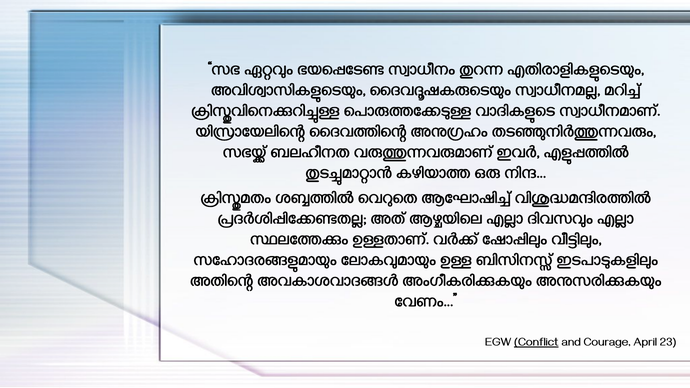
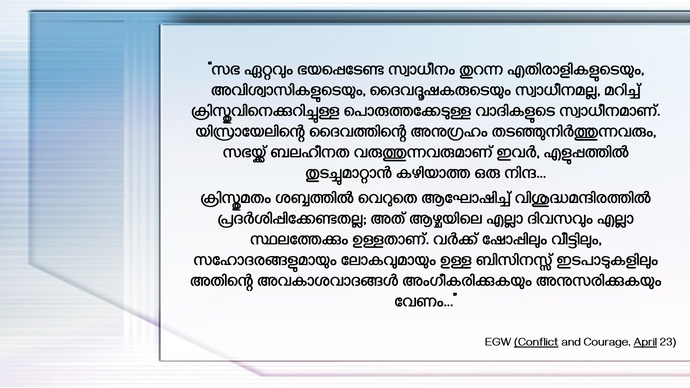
April underline: none -> present
